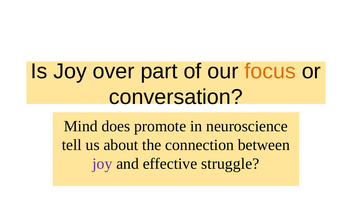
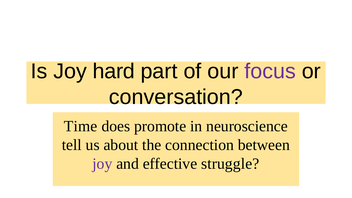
over: over -> hard
focus colour: orange -> purple
Mind: Mind -> Time
